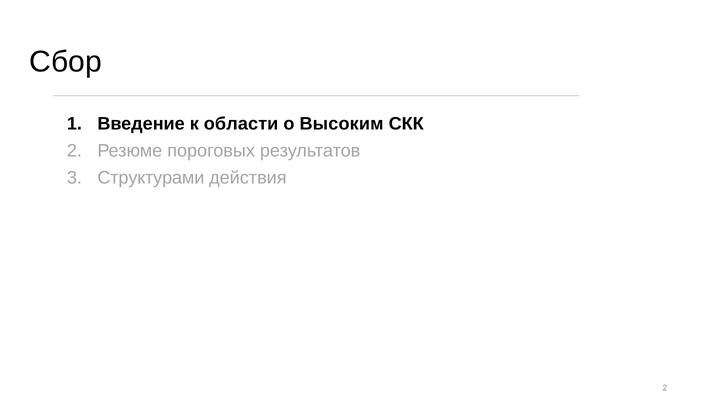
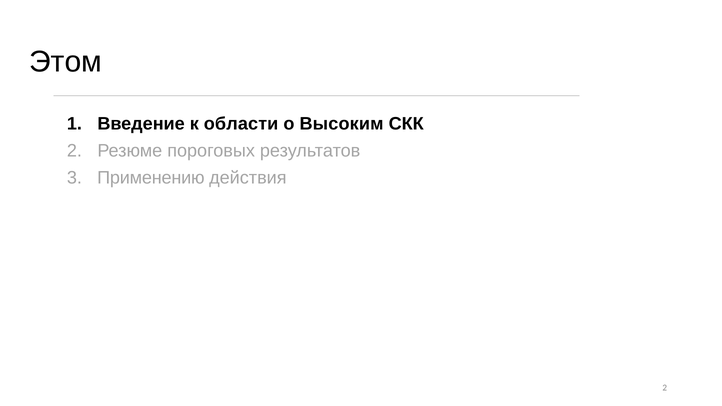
Сбор: Сбор -> Этом
Структурами: Структурами -> Применению
